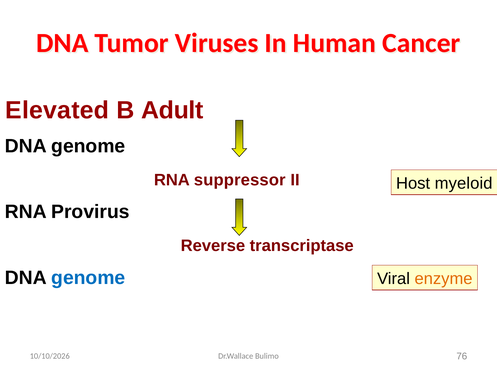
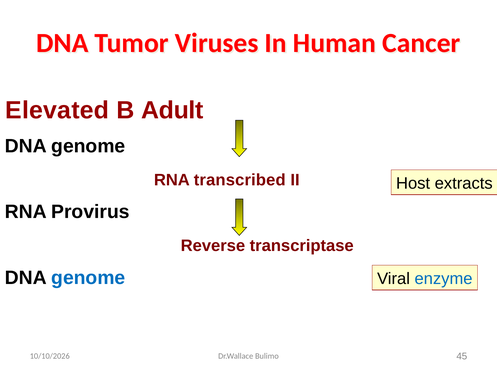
suppressor: suppressor -> transcribed
myeloid: myeloid -> extracts
enzyme colour: orange -> blue
76: 76 -> 45
